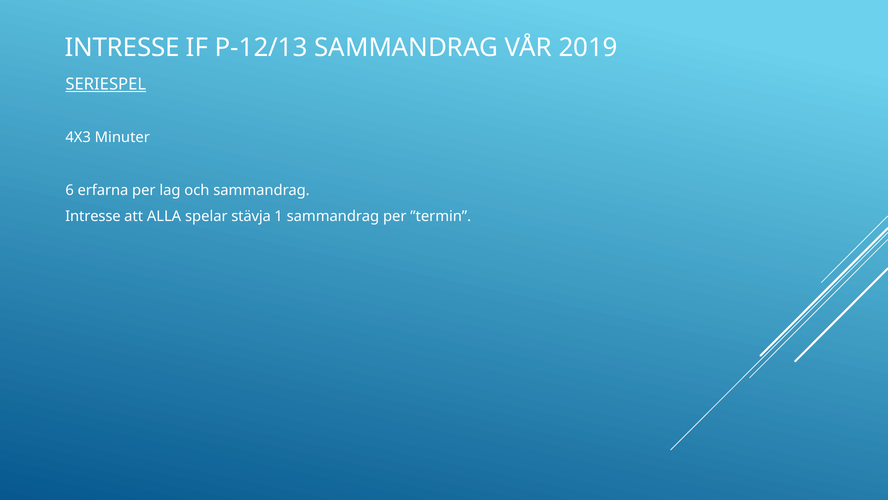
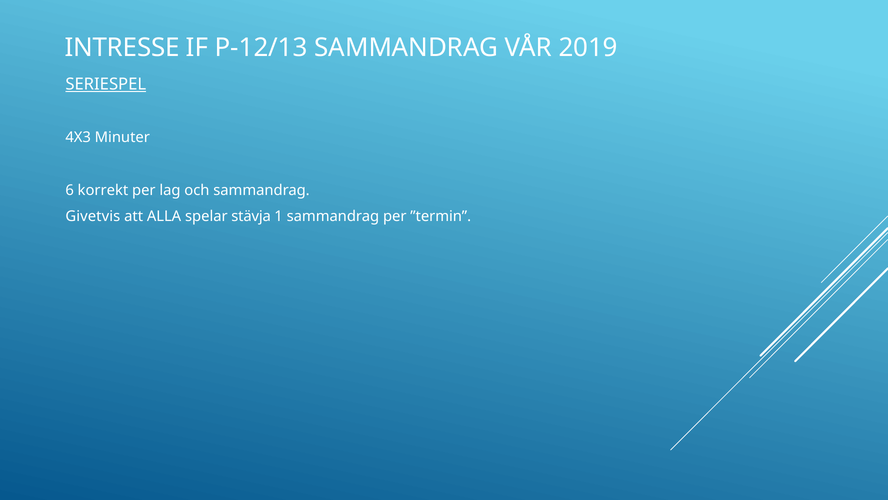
erfarna: erfarna -> korrekt
Intresse at (93, 216): Intresse -> Givetvis
